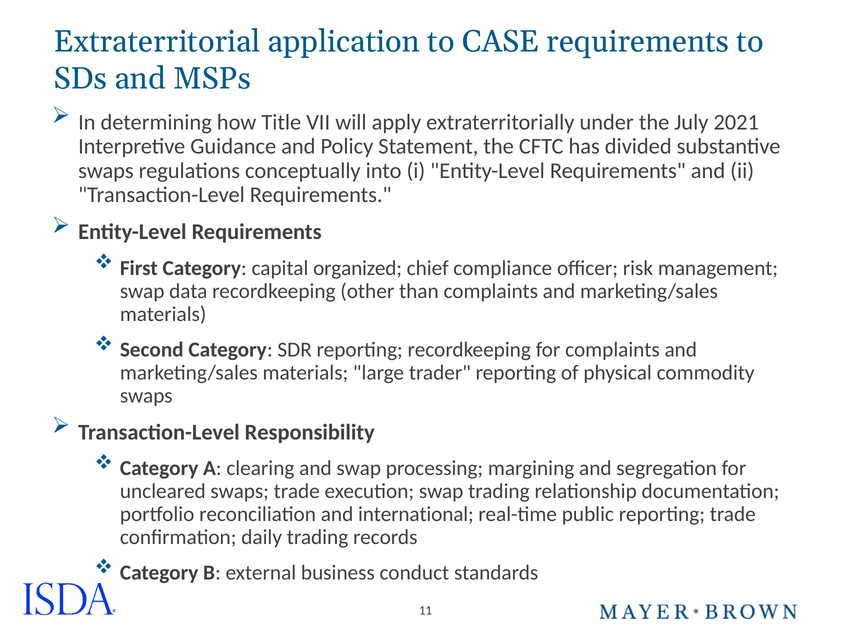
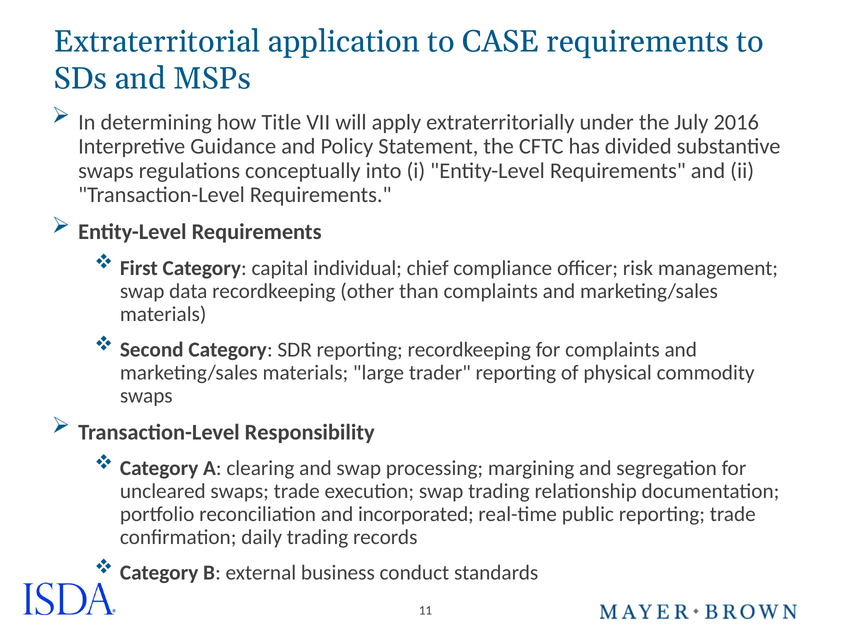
2021: 2021 -> 2016
organized: organized -> individual
international: international -> incorporated
